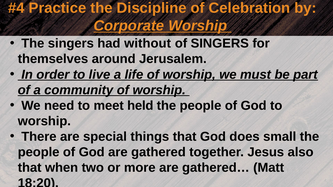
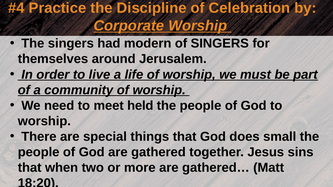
without: without -> modern
also: also -> sins
